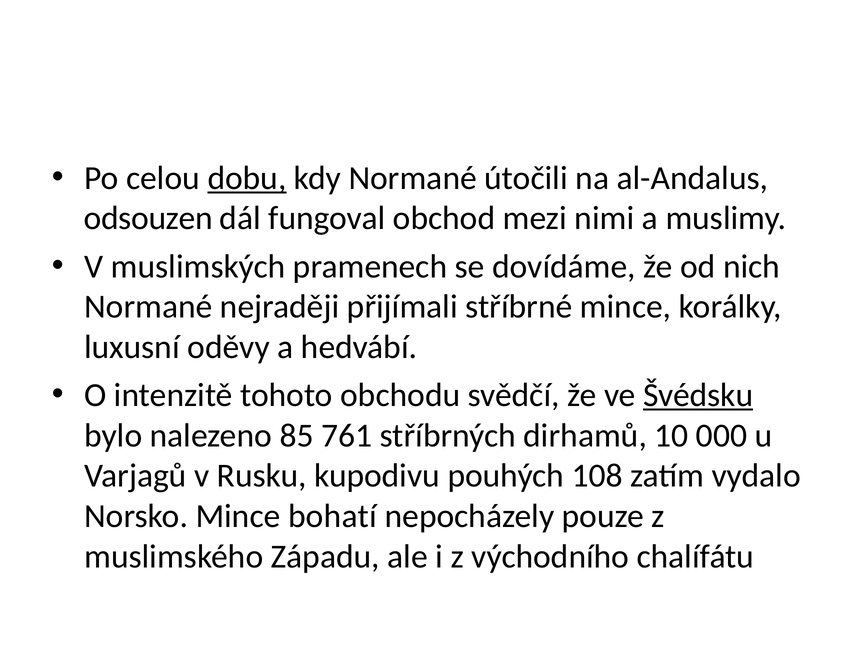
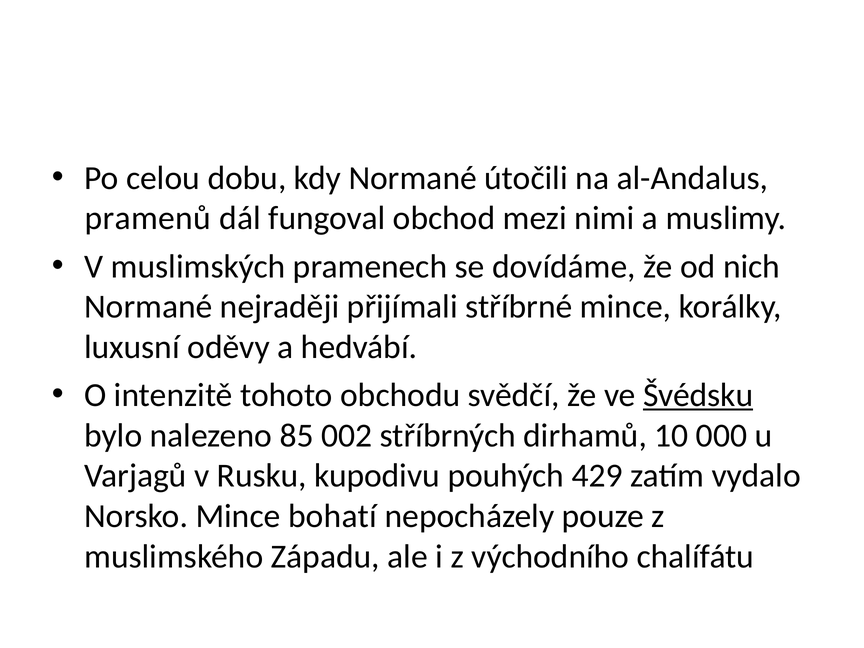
dobu underline: present -> none
odsouzen: odsouzen -> pramenů
761: 761 -> 002
108: 108 -> 429
